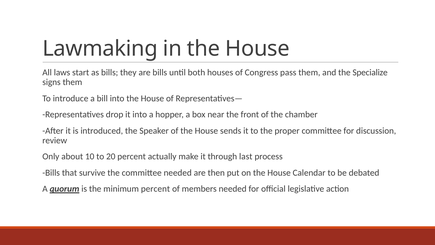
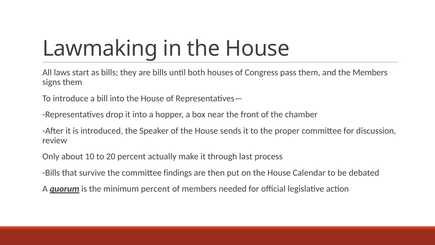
the Specialize: Specialize -> Members
committee needed: needed -> findings
